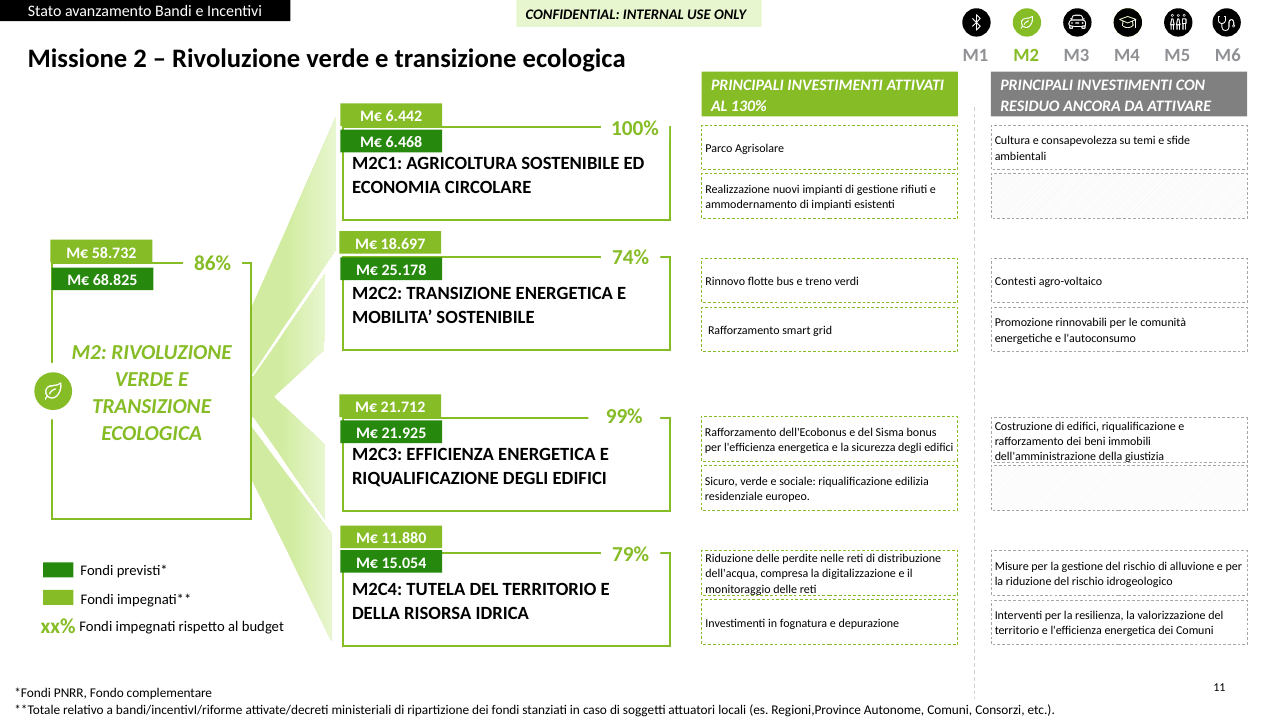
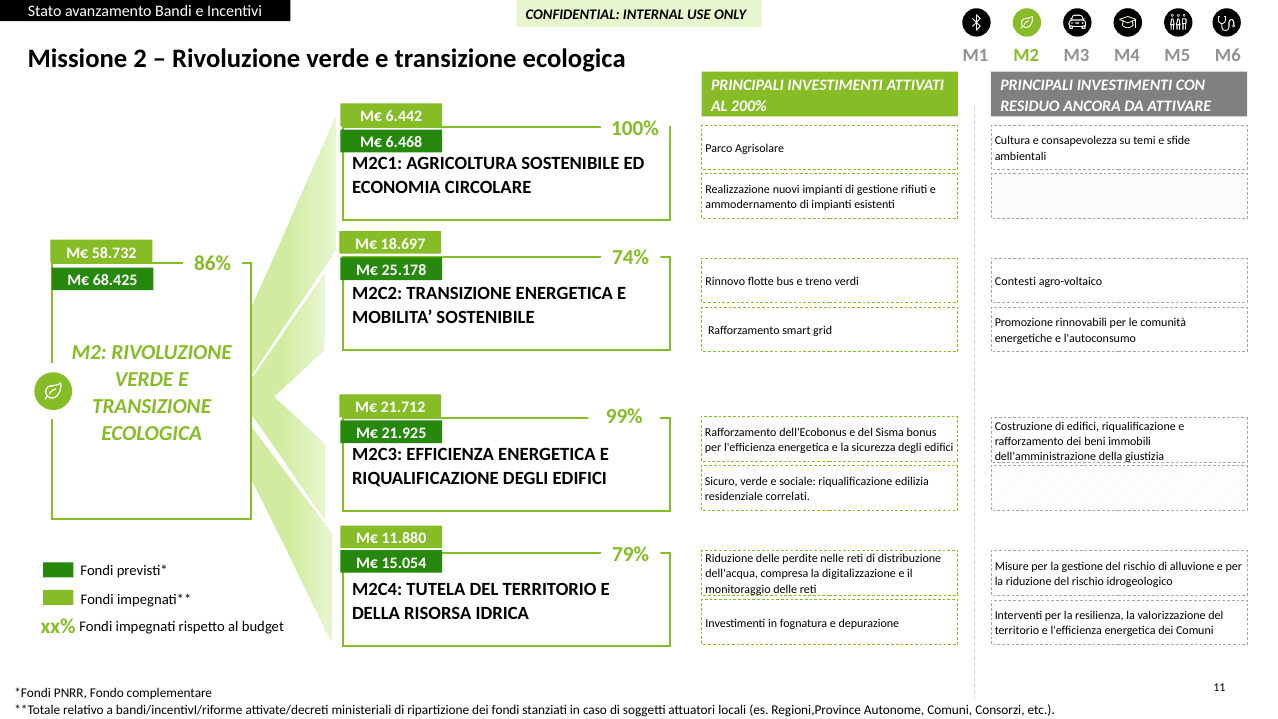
130%: 130% -> 200%
68.825: 68.825 -> 68.425
europeo: europeo -> correlati
